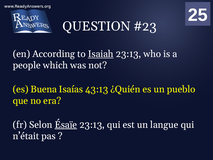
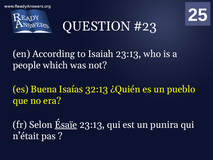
Isaiah underline: present -> none
43:13: 43:13 -> 32:13
langue: langue -> punira
